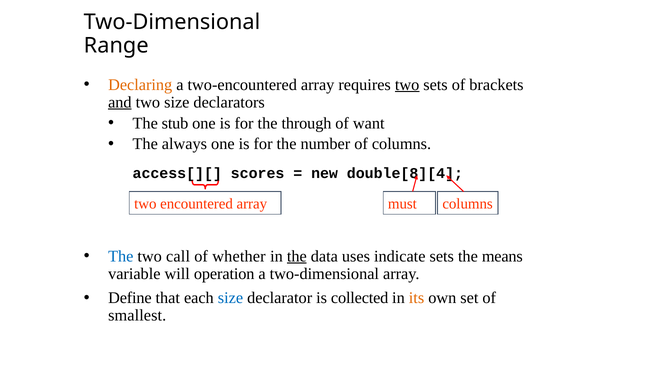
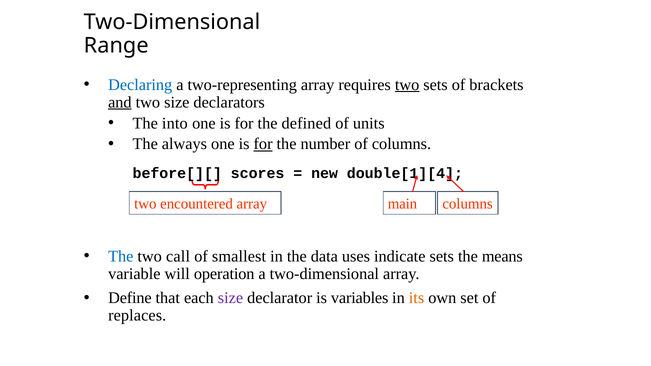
Declaring colour: orange -> blue
two-encountered: two-encountered -> two-representing
stub: stub -> into
through: through -> defined
want: want -> units
for at (263, 144) underline: none -> present
access[][: access[][ -> before[][
double[8][4: double[8][4 -> double[1][4
must: must -> main
whether: whether -> smallest
the at (297, 256) underline: present -> none
size at (230, 298) colour: blue -> purple
collected: collected -> variables
smallest: smallest -> replaces
